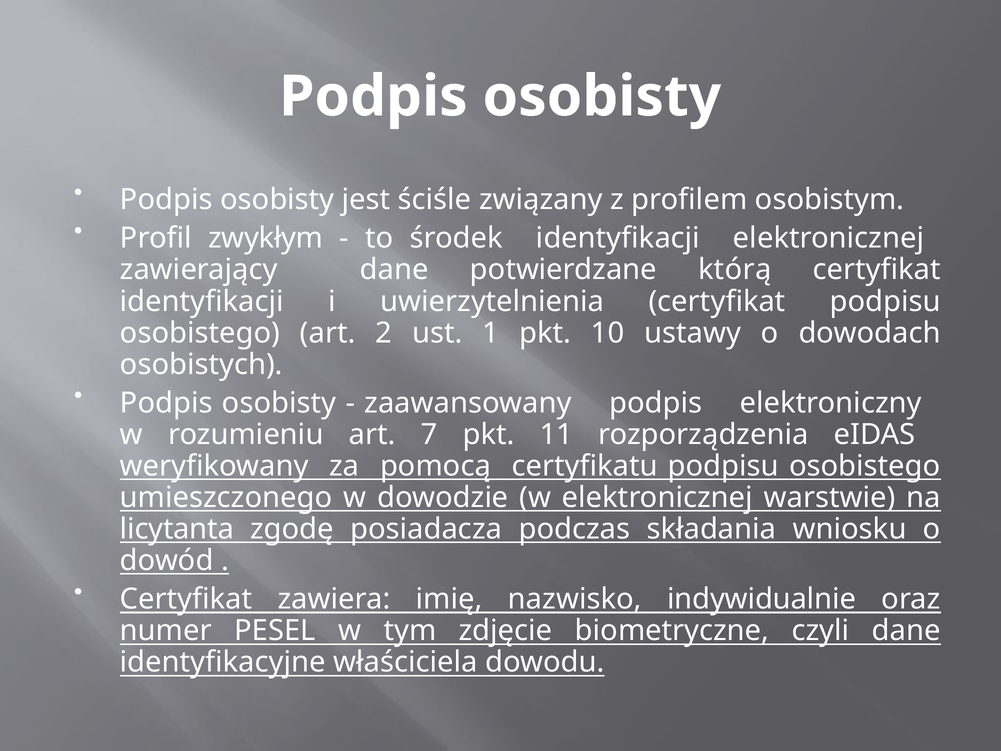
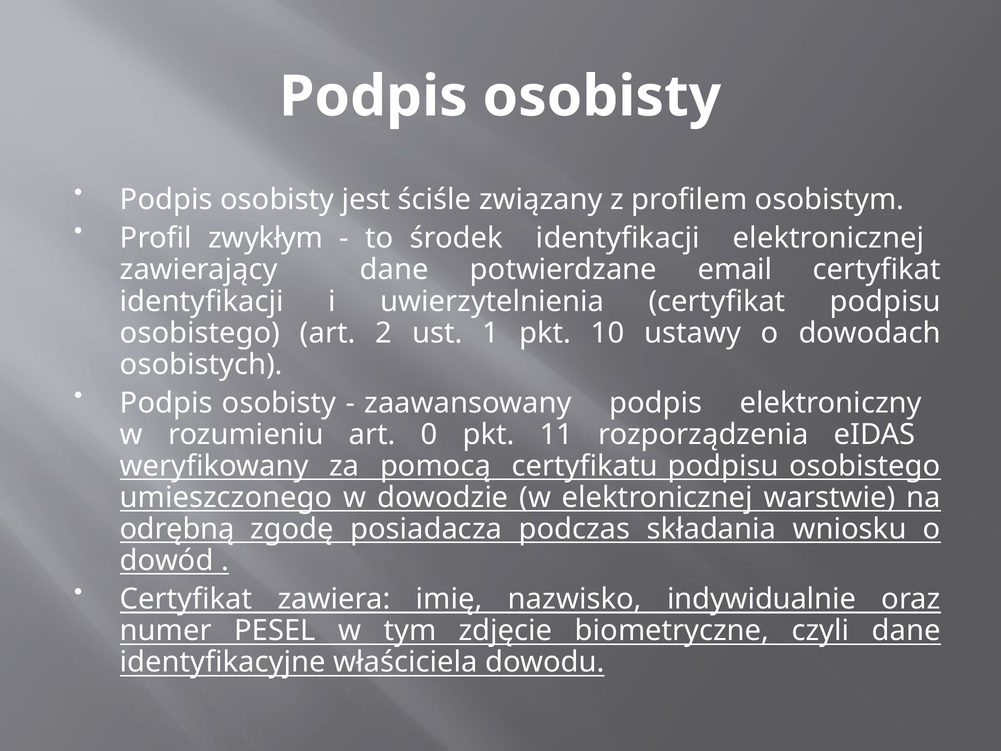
którą: którą -> email
7: 7 -> 0
licytanta: licytanta -> odrębną
